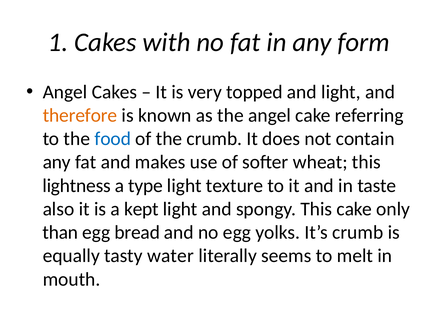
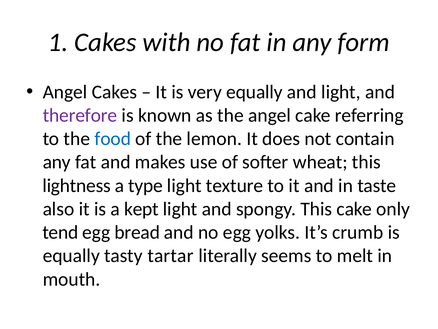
very topped: topped -> equally
therefore colour: orange -> purple
the crumb: crumb -> lemon
than: than -> tend
water: water -> tartar
